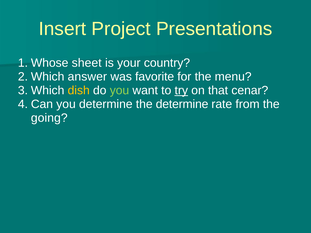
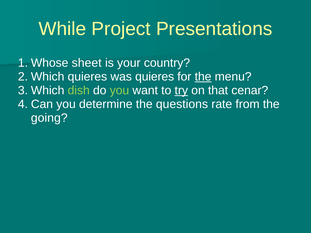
Insert: Insert -> While
answer at (87, 77): answer -> quieres
was favorite: favorite -> quieres
the at (203, 77) underline: none -> present
dish colour: yellow -> light green
the determine: determine -> questions
